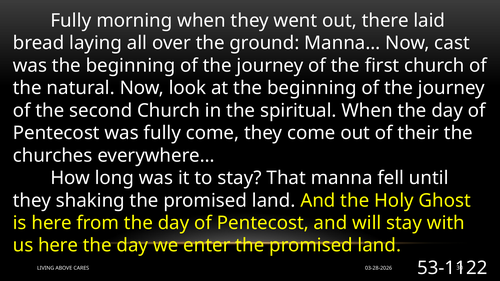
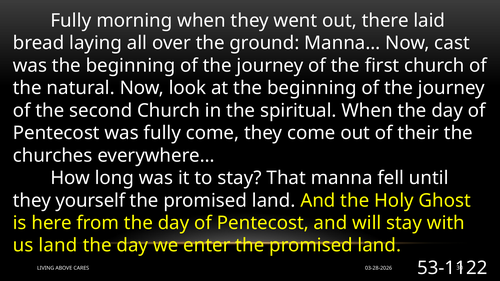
shaking: shaking -> yourself
us here: here -> land
